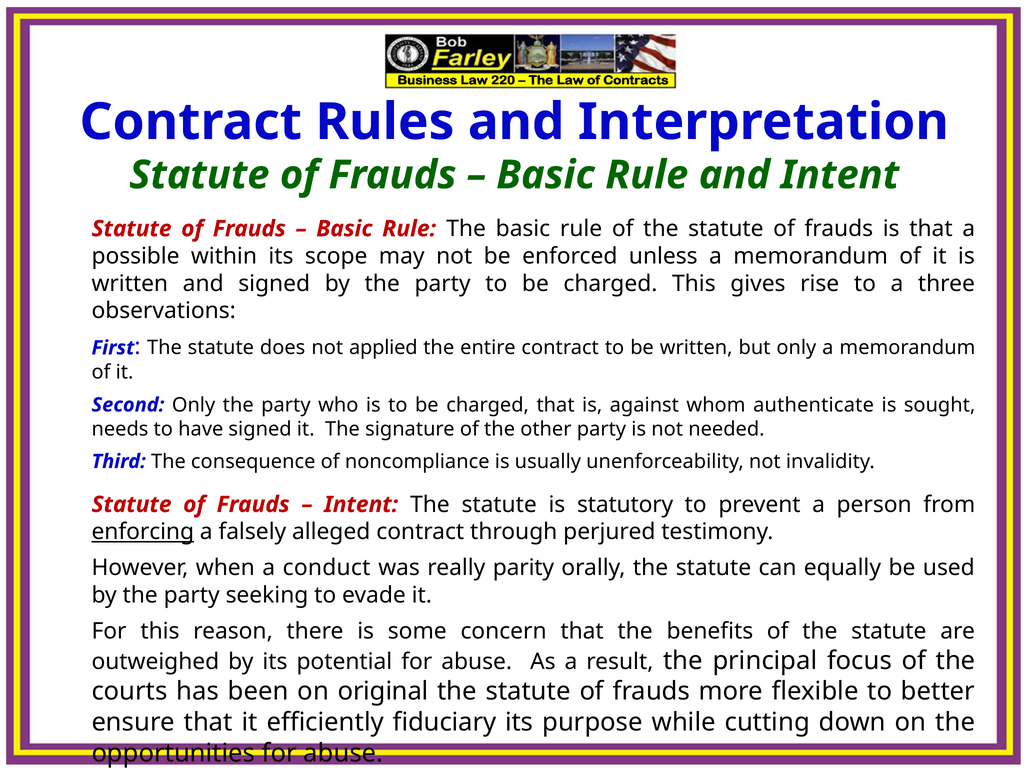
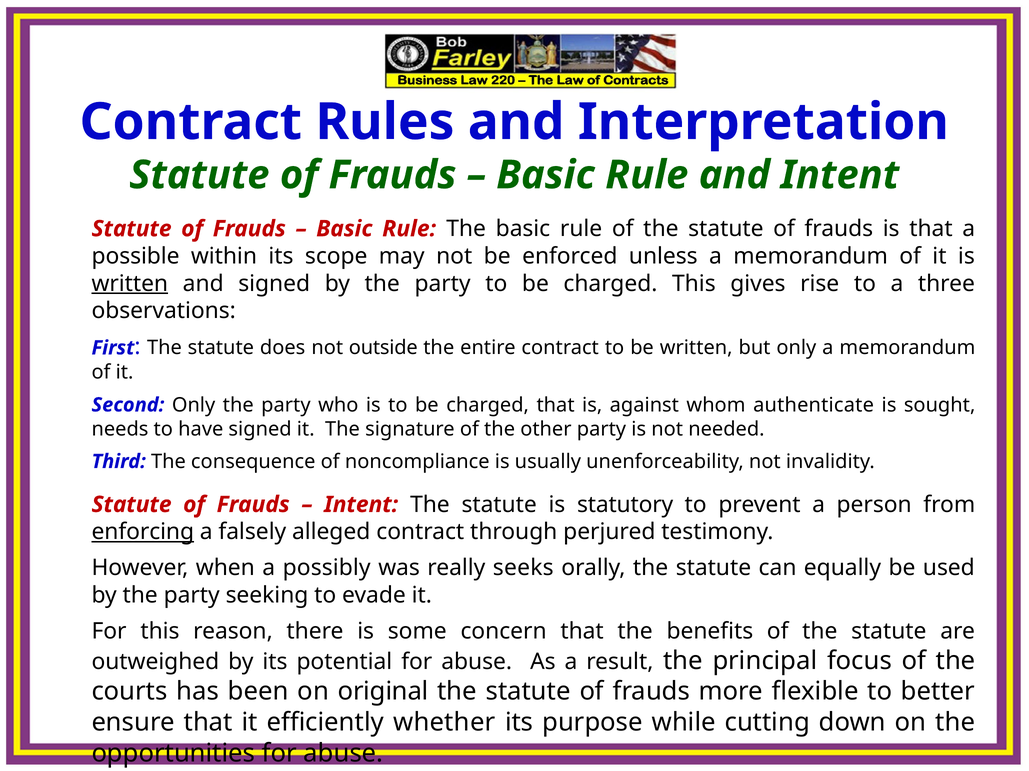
written at (130, 284) underline: none -> present
applied: applied -> outside
conduct: conduct -> possibly
parity: parity -> seeks
fiduciary: fiduciary -> whether
